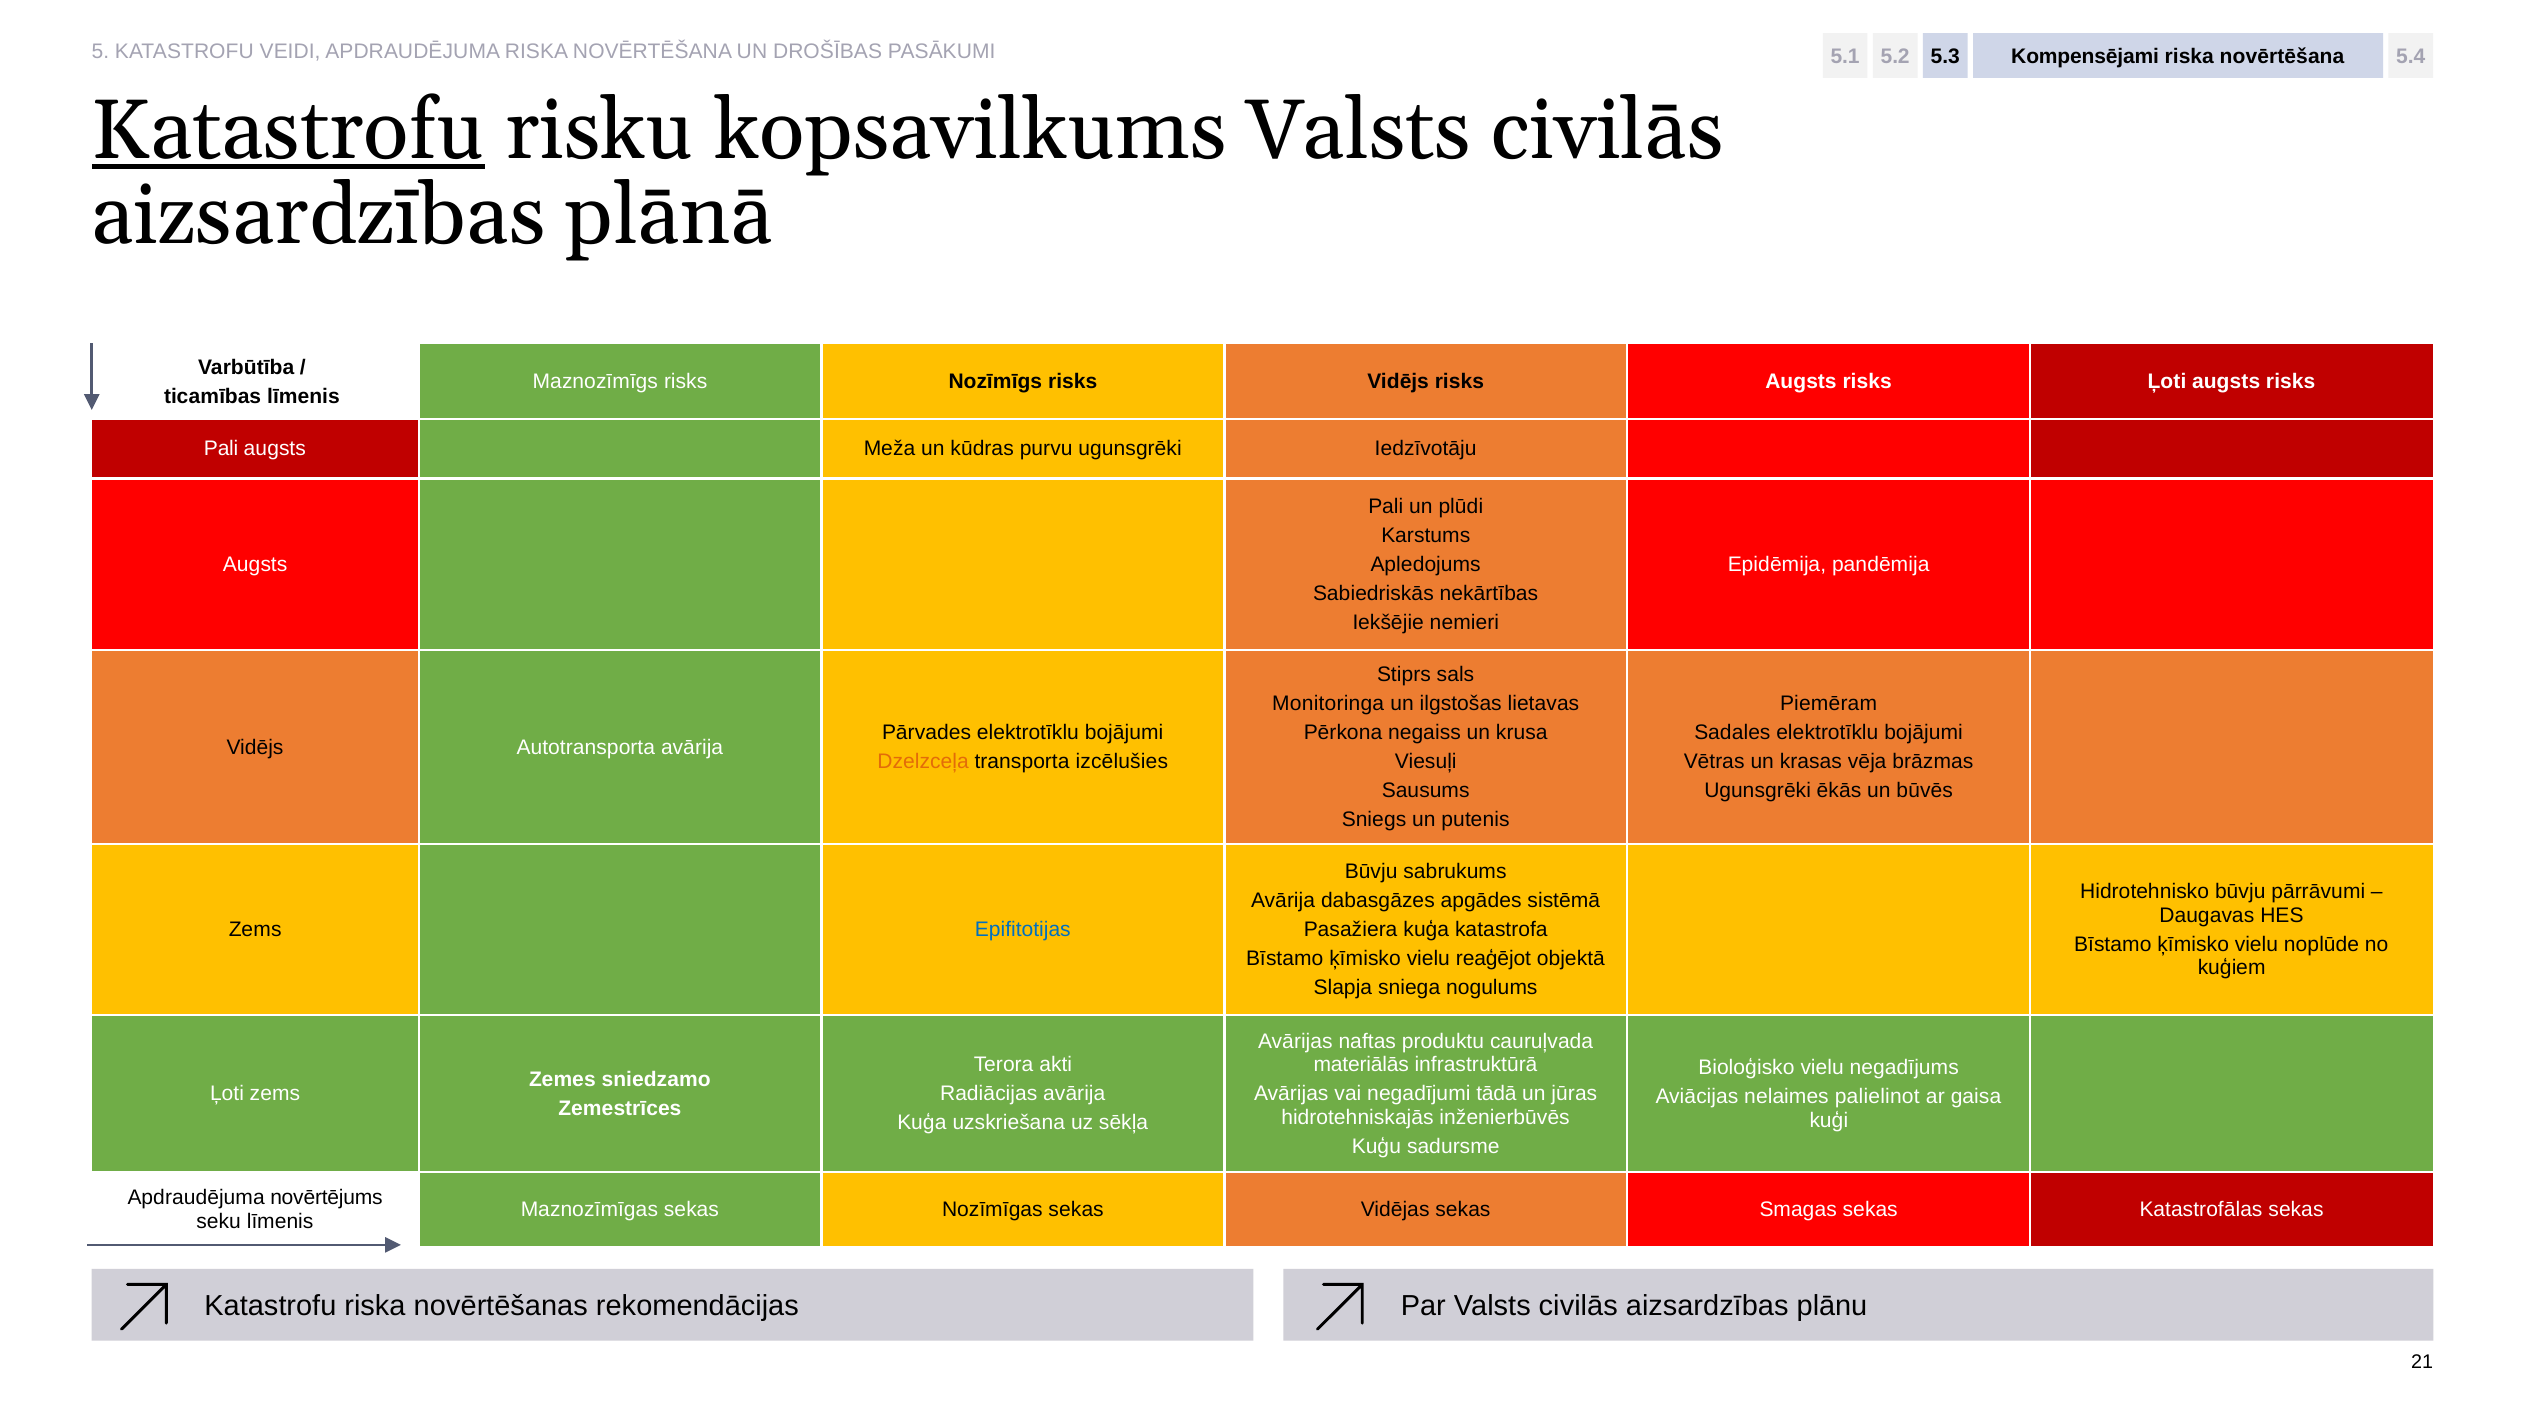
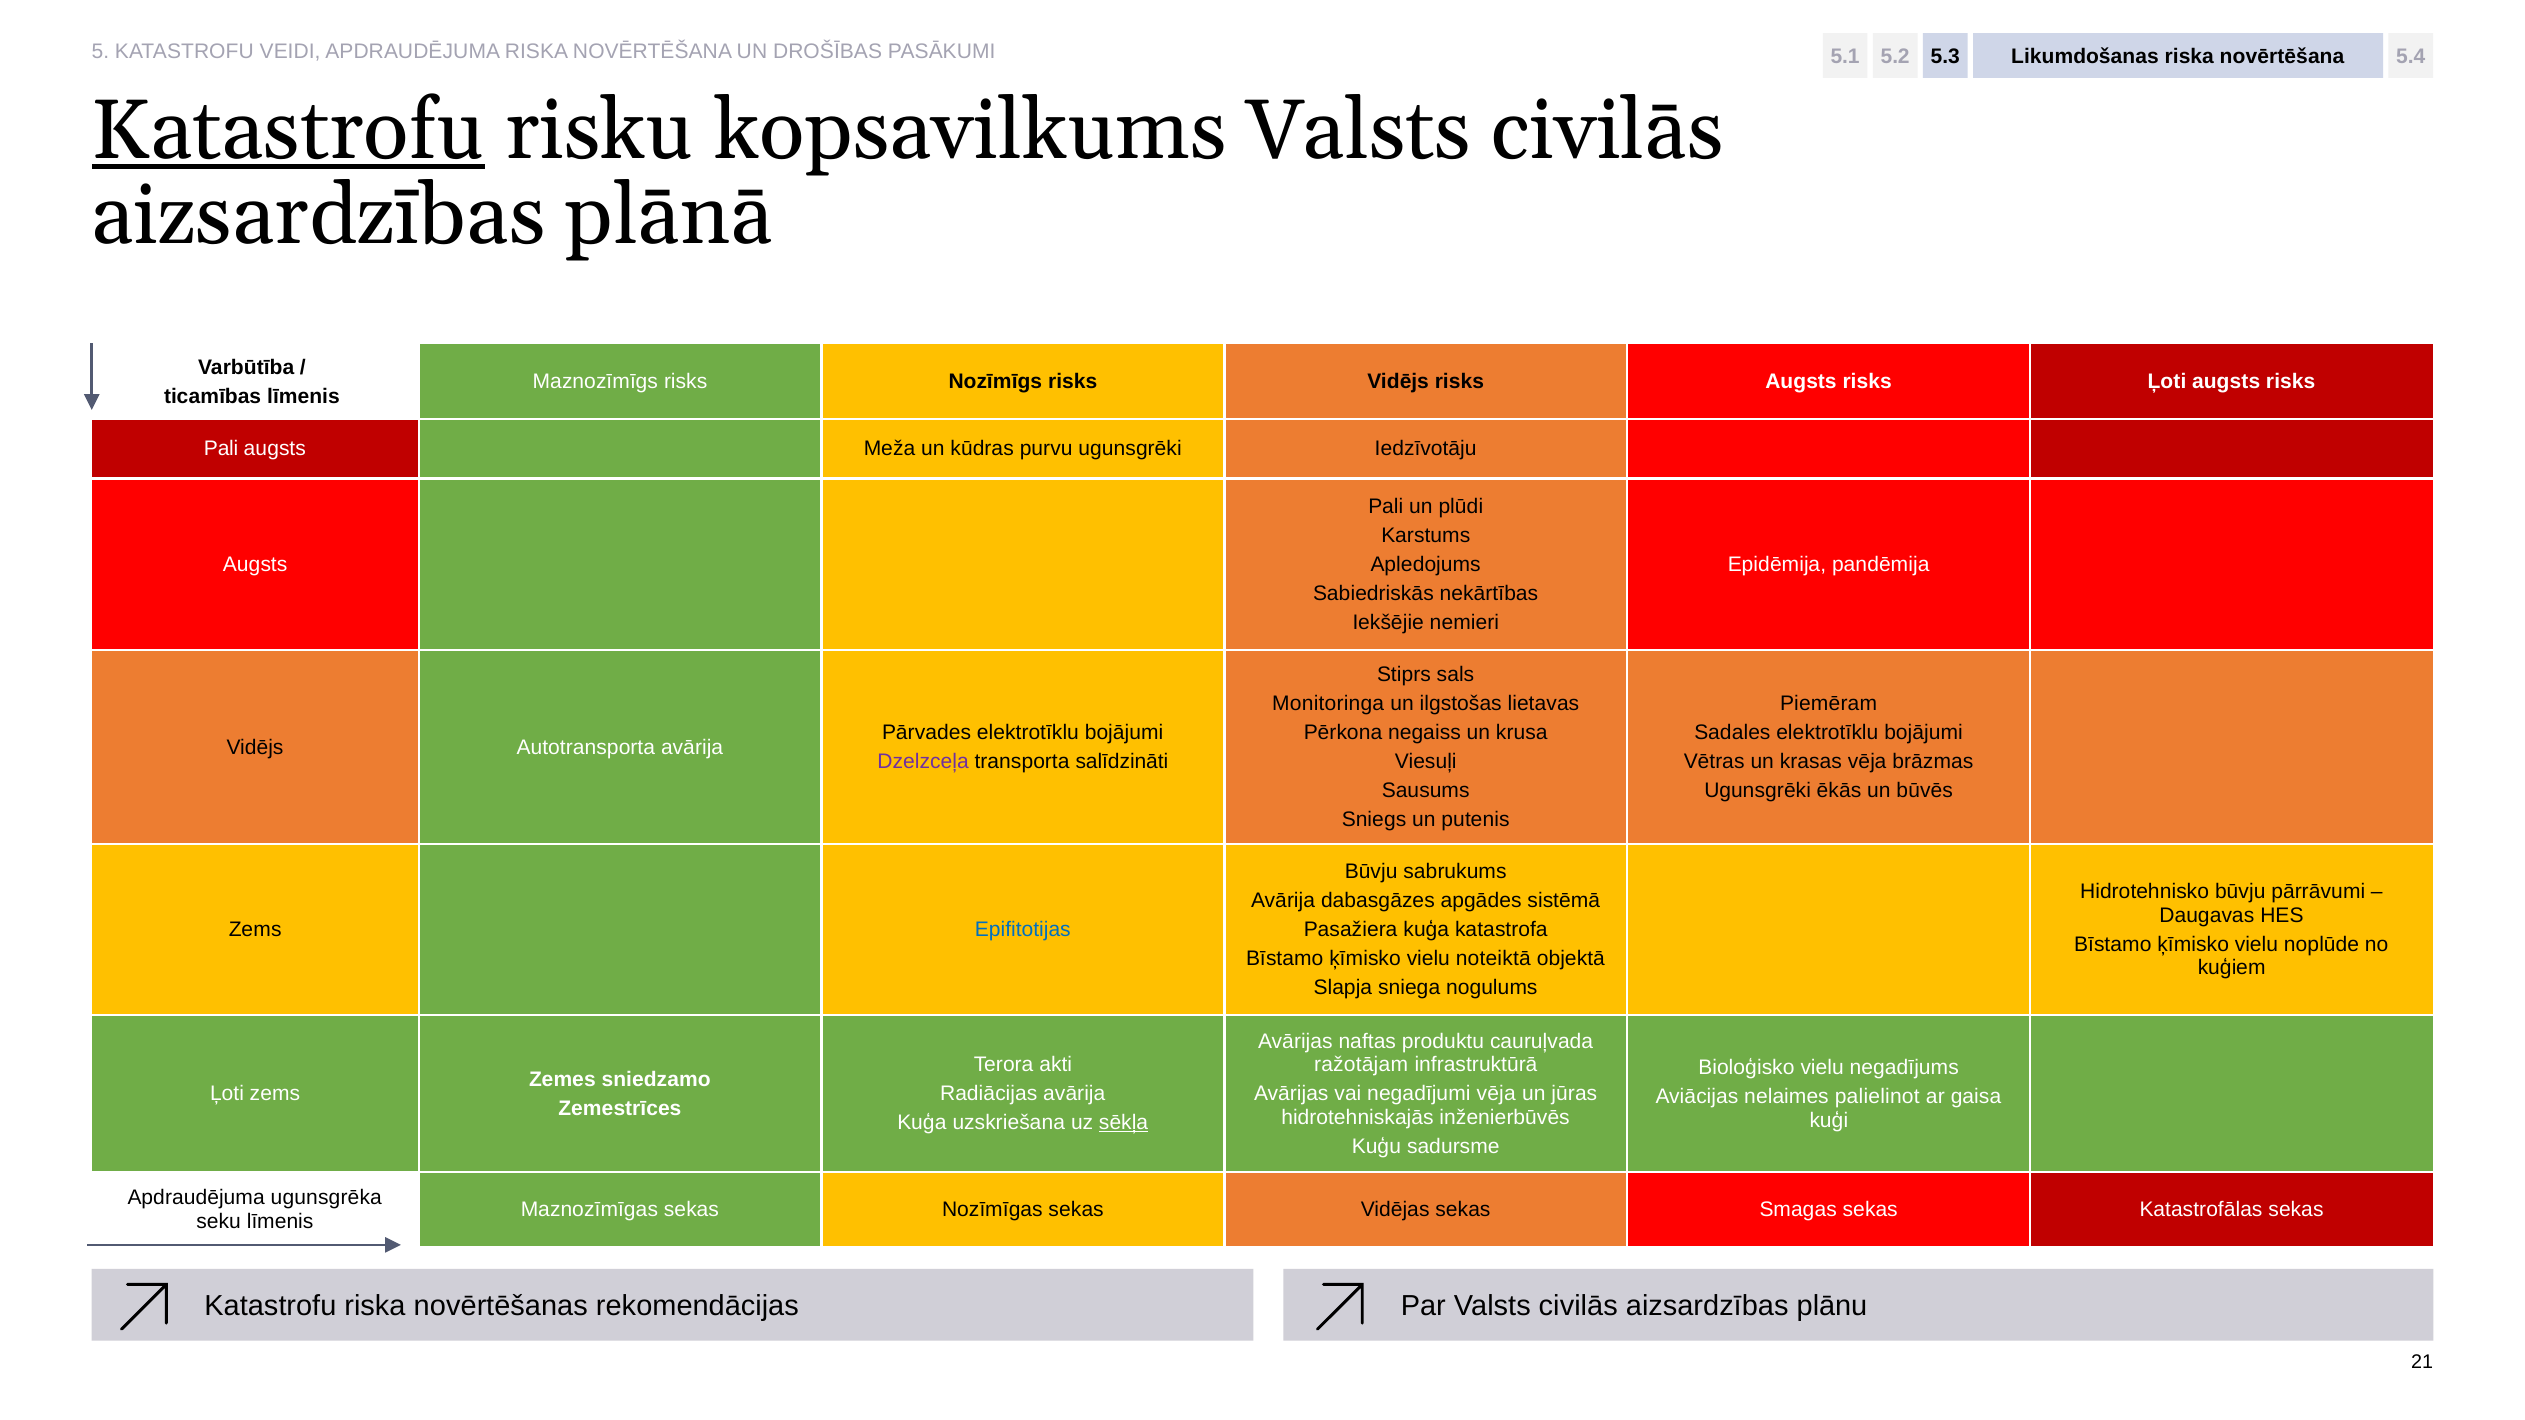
Kompensējami: Kompensējami -> Likumdošanas
Dzelzceļa colour: orange -> purple
izcēlušies: izcēlušies -> salīdzināti
reaģējot: reaģējot -> noteiktā
materiālās: materiālās -> ražotājam
negadījumi tādā: tādā -> vēja
sēkļa underline: none -> present
novērtējums: novērtējums -> ugunsgrēka
